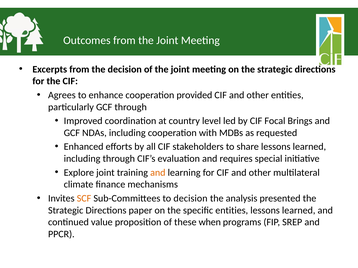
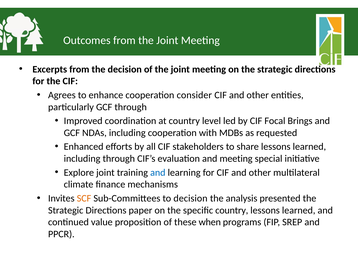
provided: provided -> consider
and requires: requires -> meeting
and at (158, 173) colour: orange -> blue
specific entities: entities -> country
